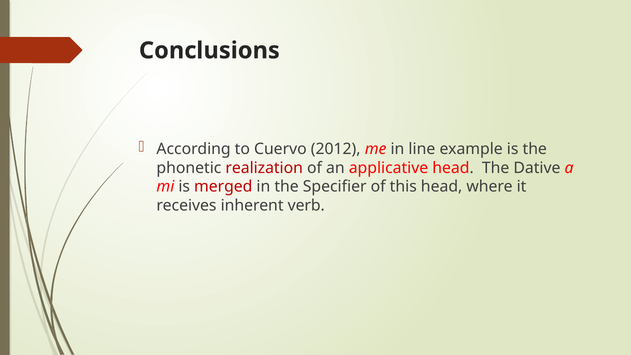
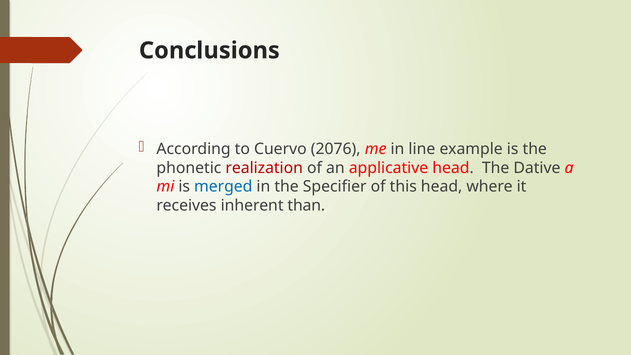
2012: 2012 -> 2076
merged colour: red -> blue
verb: verb -> than
